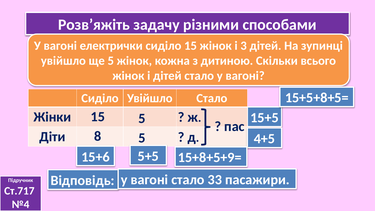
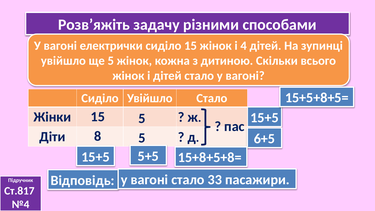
3: 3 -> 4
4+5: 4+5 -> 6+5
15+8+5+9=: 15+8+5+9= -> 15+8+5+8=
15+6 at (96, 157): 15+6 -> 15+5
Ст.717: Ст.717 -> Ст.817
